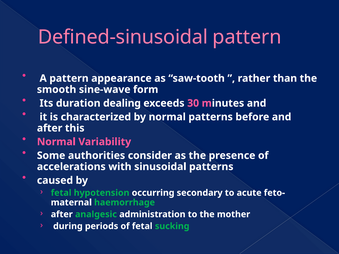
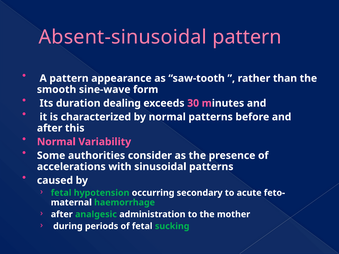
Defined-sinusoidal: Defined-sinusoidal -> Absent-sinusoidal
